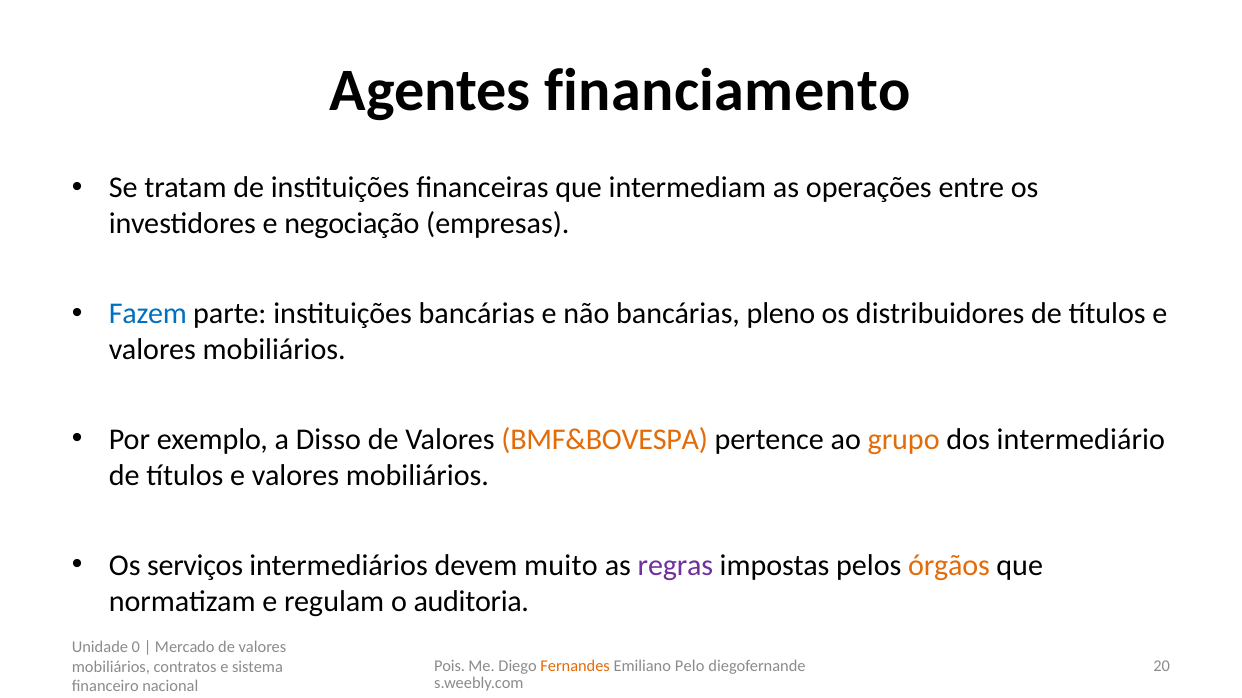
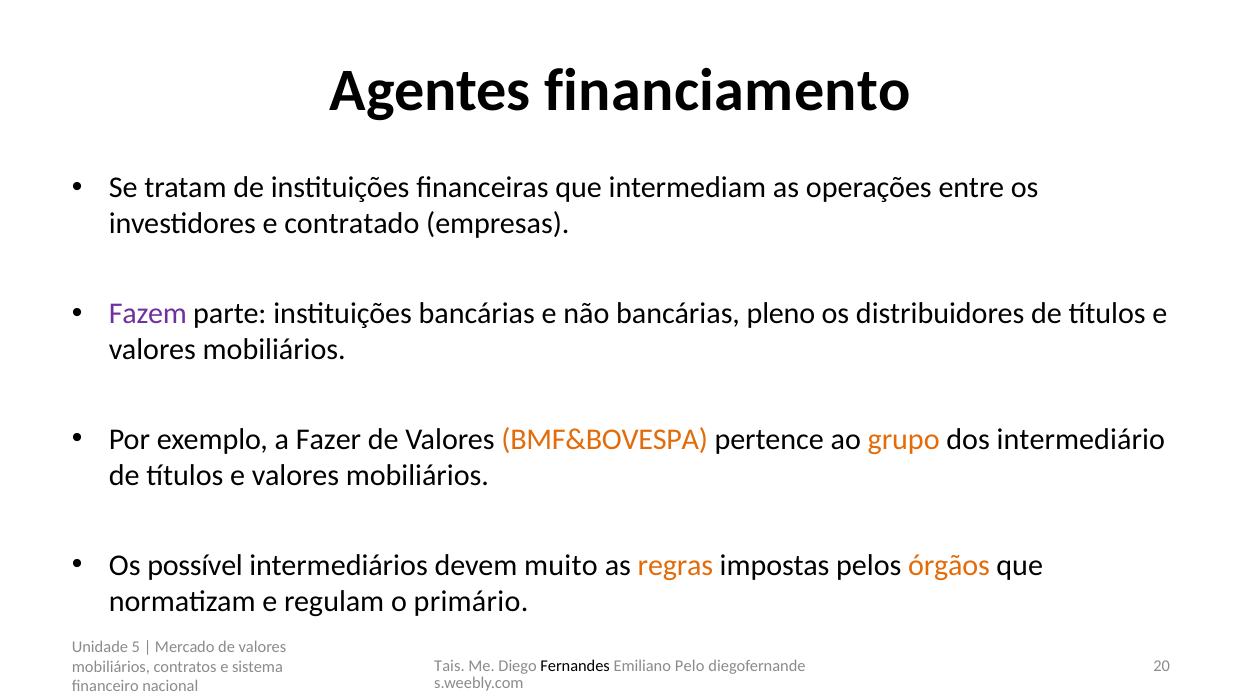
negociação: negociação -> contratado
Fazem colour: blue -> purple
Disso: Disso -> Fazer
serviços: serviços -> possível
regras colour: purple -> orange
auditoria: auditoria -> primário
0: 0 -> 5
Pois: Pois -> Tais
Fernandes colour: orange -> black
